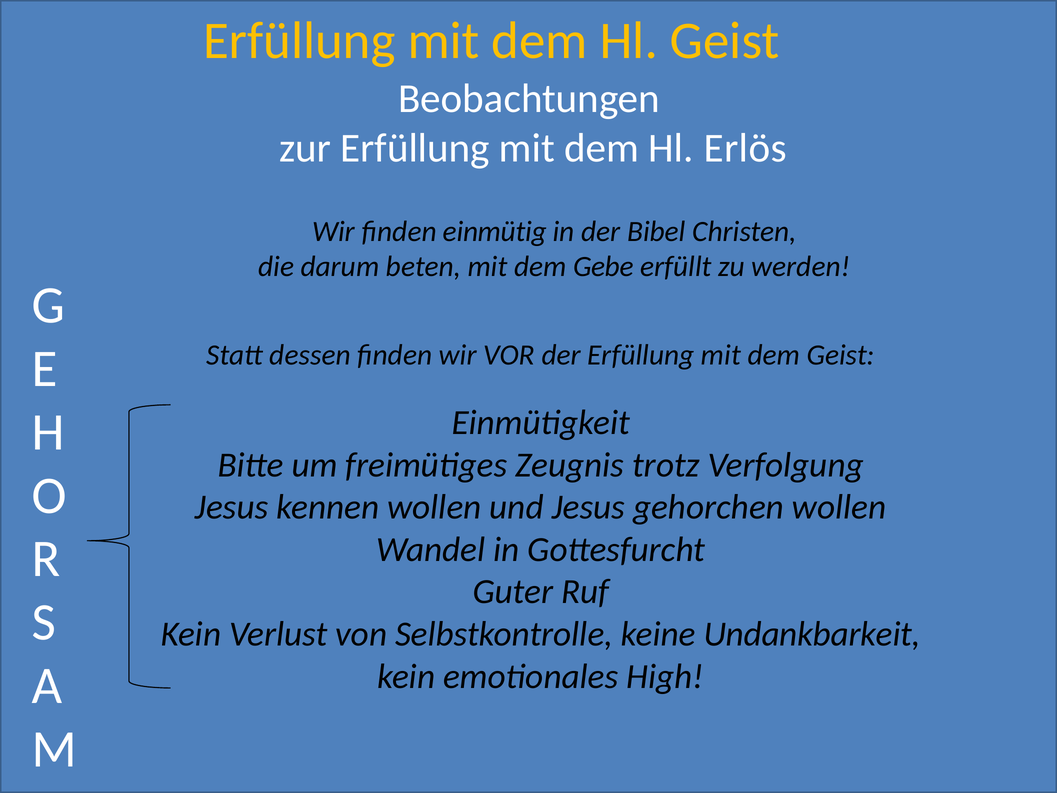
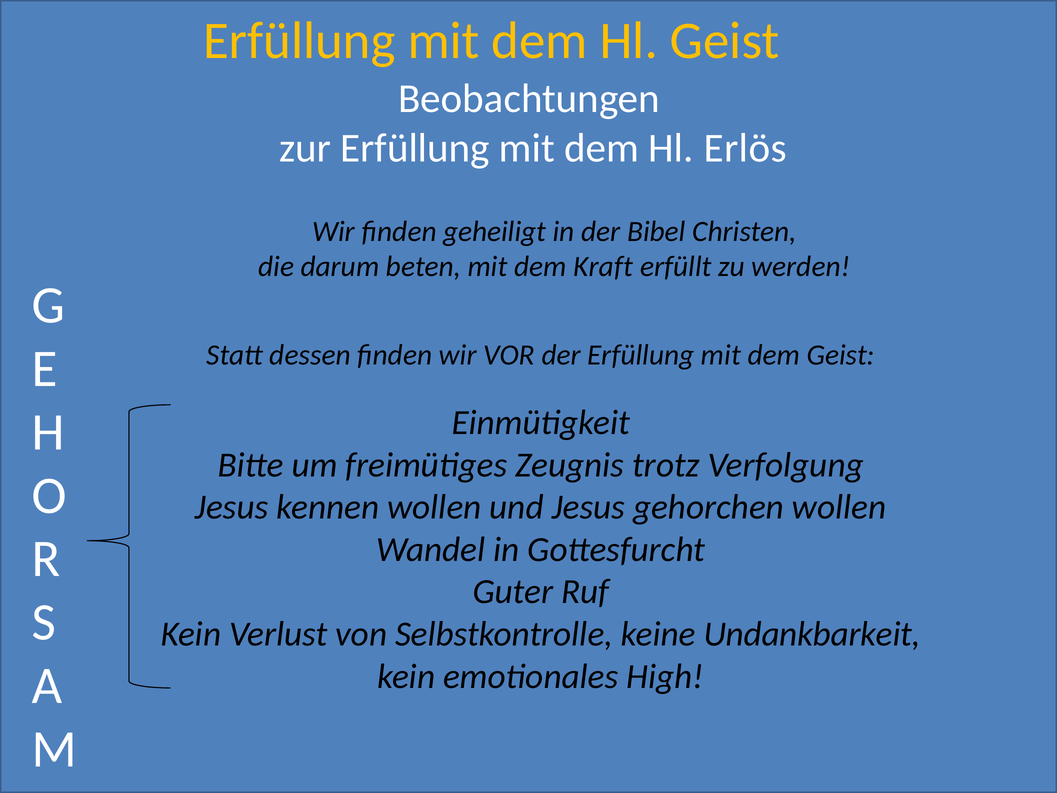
einmütig: einmütig -> geheiligt
Gebe: Gebe -> Kraft
